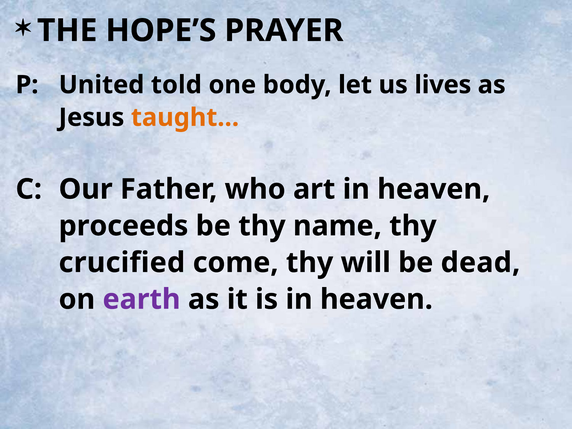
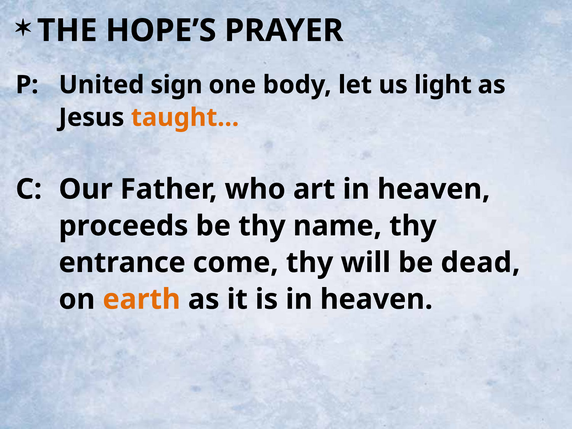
told: told -> sign
lives: lives -> light
crucified: crucified -> entrance
earth colour: purple -> orange
